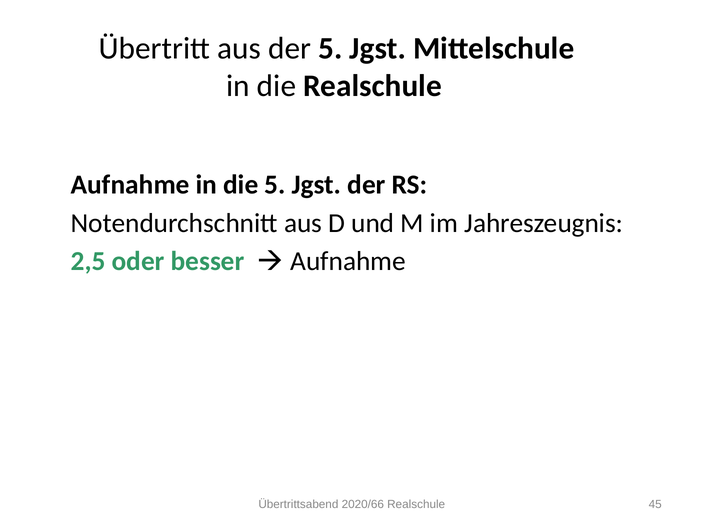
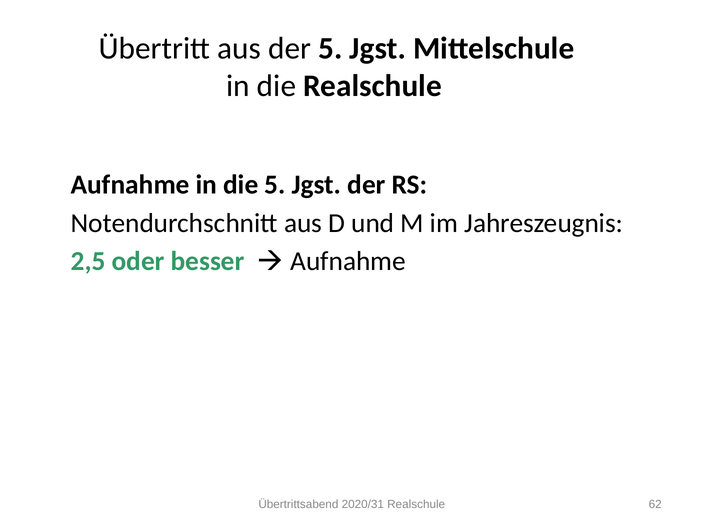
2020/66: 2020/66 -> 2020/31
45: 45 -> 62
